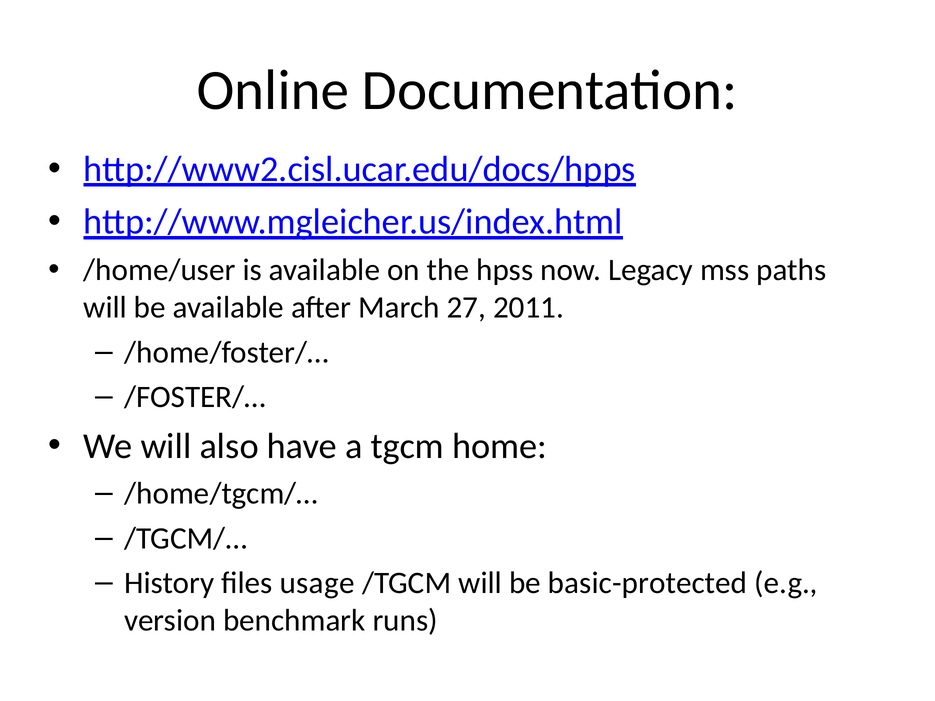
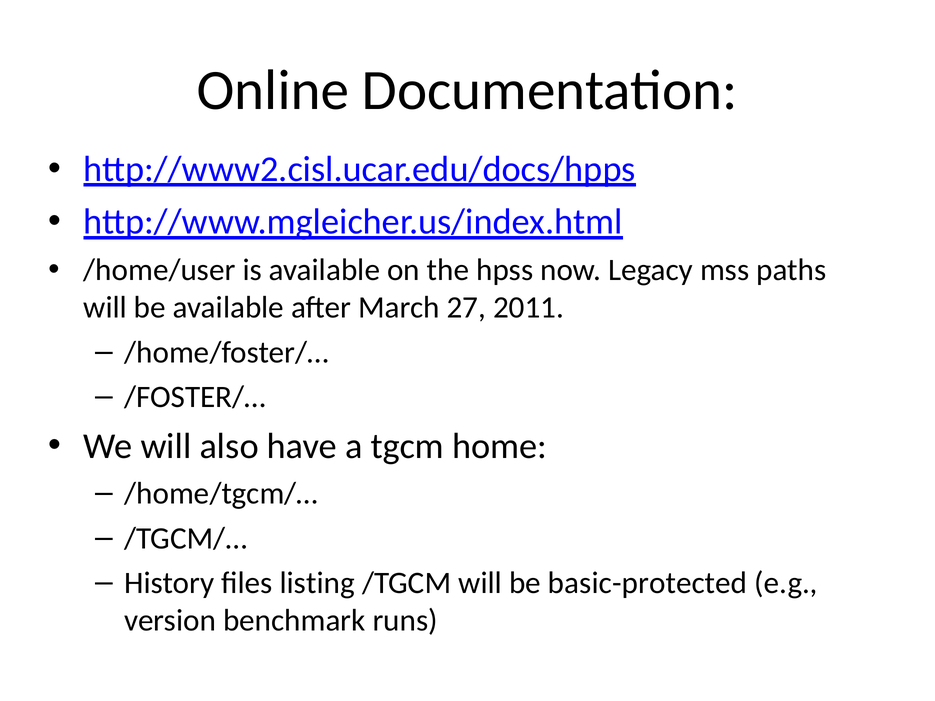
usage: usage -> listing
